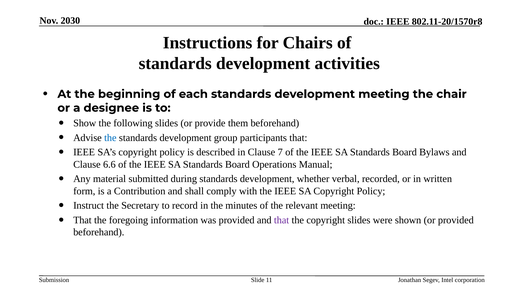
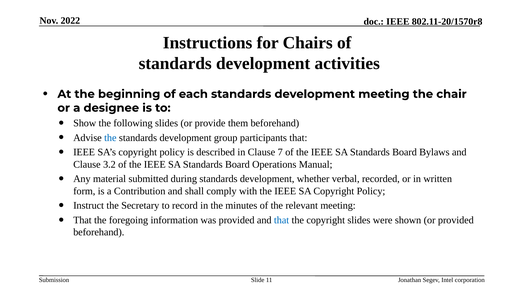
2030: 2030 -> 2022
6.6: 6.6 -> 3.2
that at (282, 220) colour: purple -> blue
